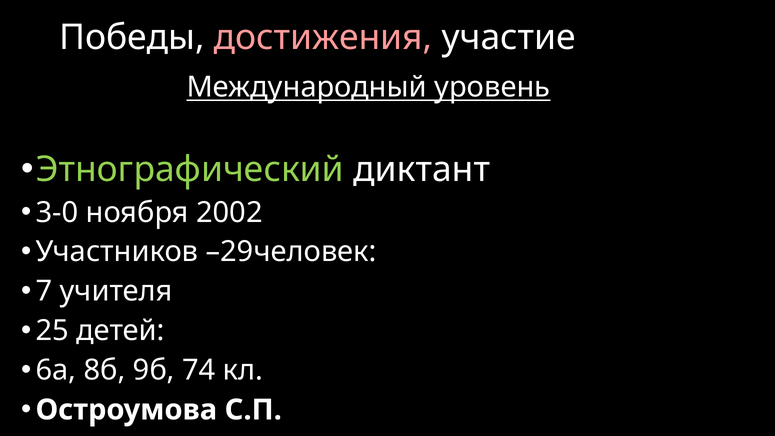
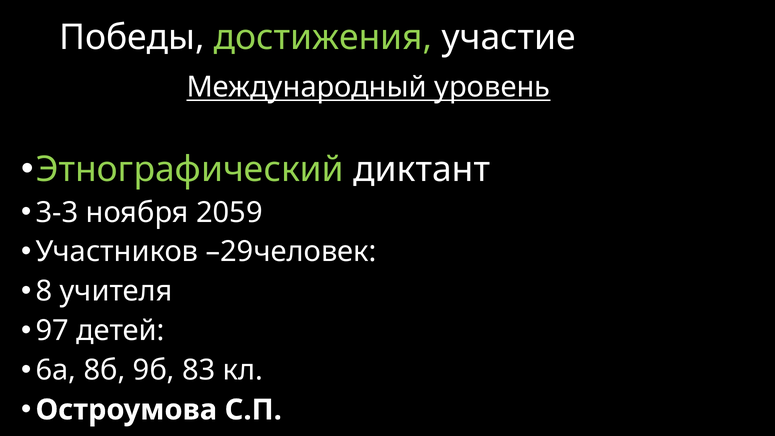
достижения colour: pink -> light green
3-0: 3-0 -> 3-3
2002: 2002 -> 2059
7: 7 -> 8
25: 25 -> 97
74: 74 -> 83
